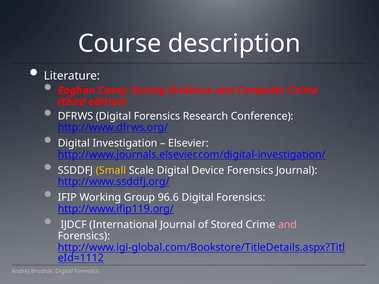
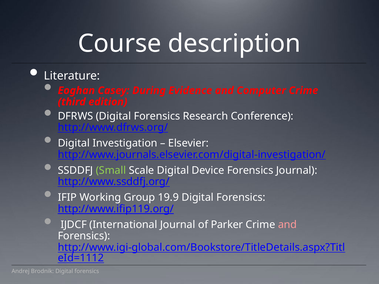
Small colour: yellow -> light green
96.6: 96.6 -> 19.9
Stored: Stored -> Parker
